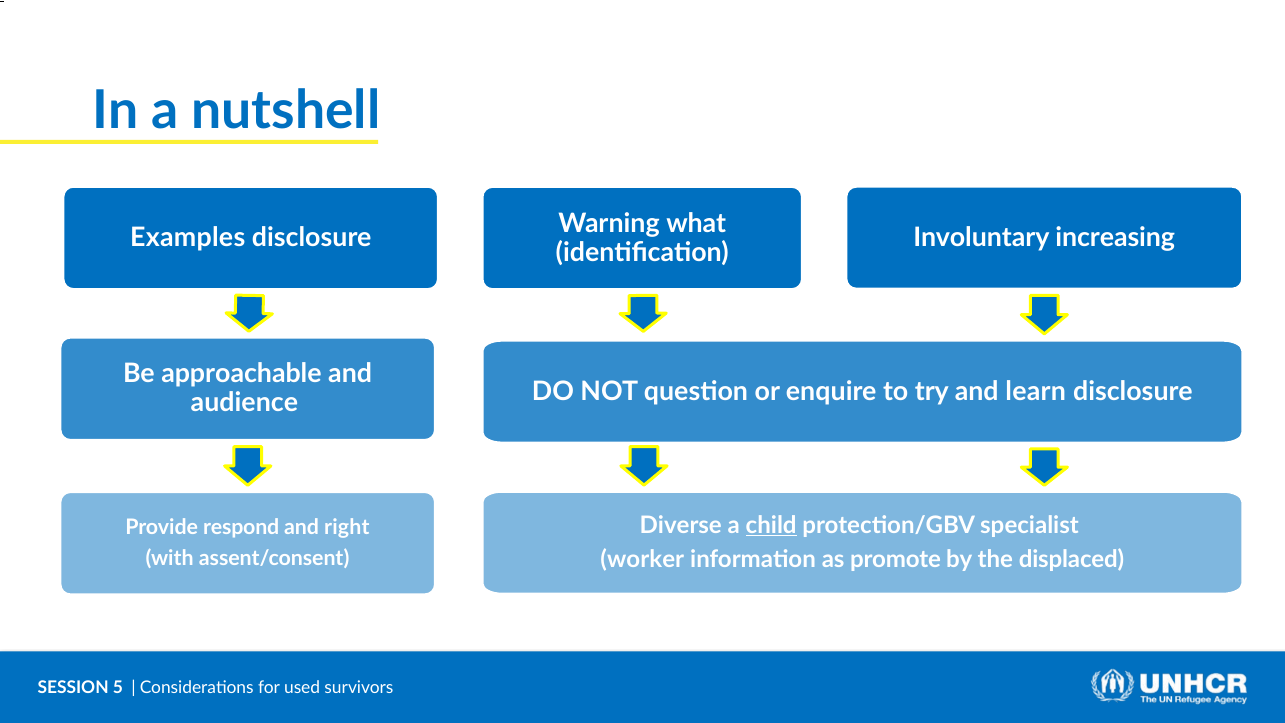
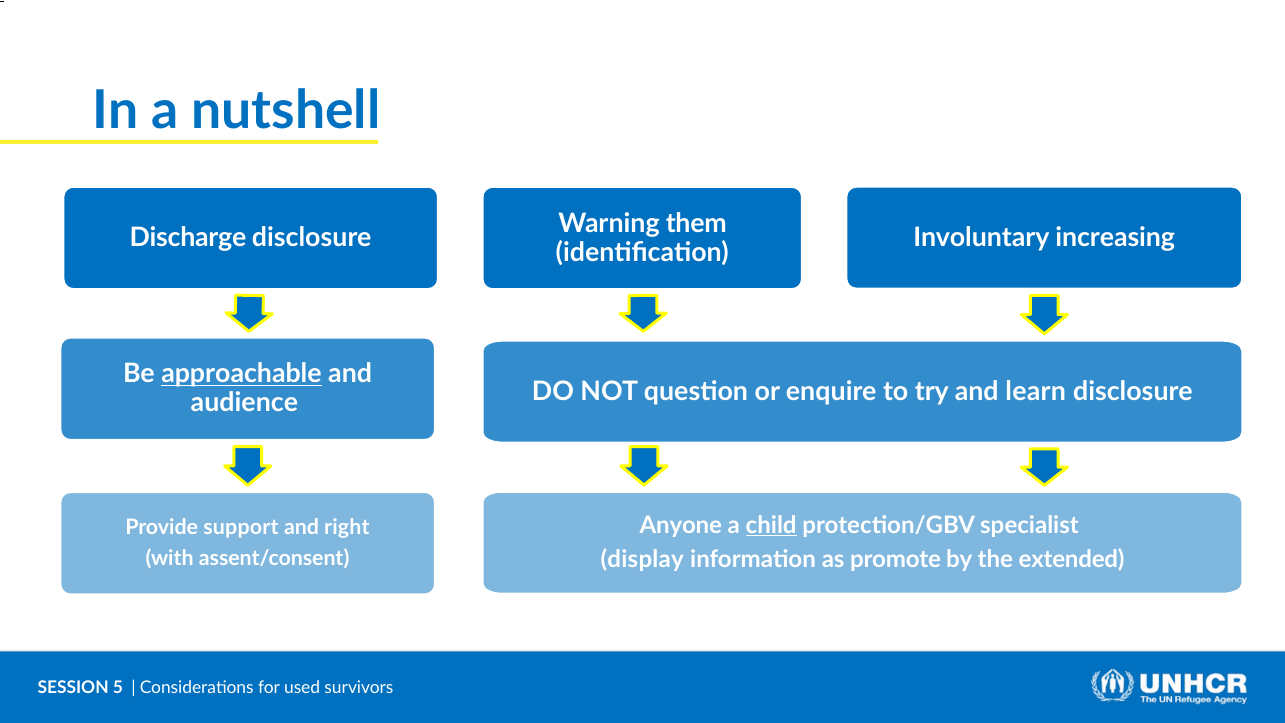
what: what -> them
Examples: Examples -> Discharge
approachable underline: none -> present
Diverse: Diverse -> Anyone
respond: respond -> support
worker: worker -> display
displaced: displaced -> extended
